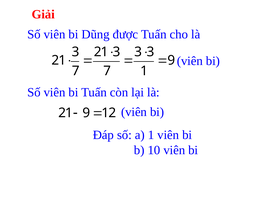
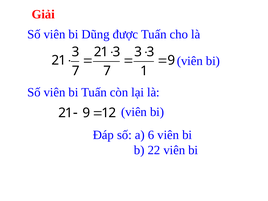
a 1: 1 -> 6
10: 10 -> 22
